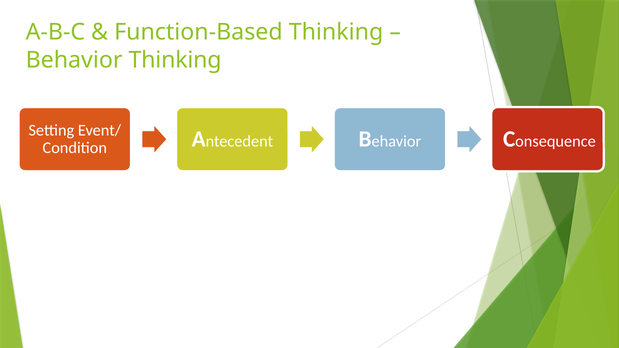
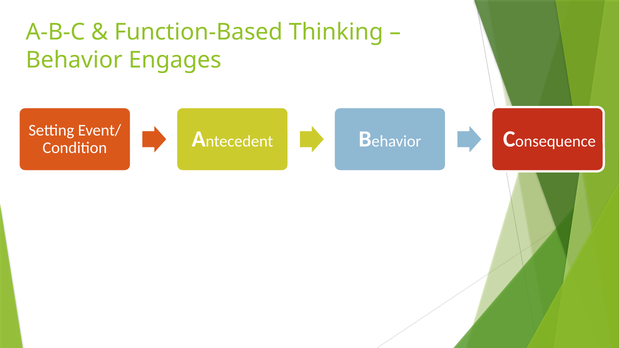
Behavior Thinking: Thinking -> Engages
